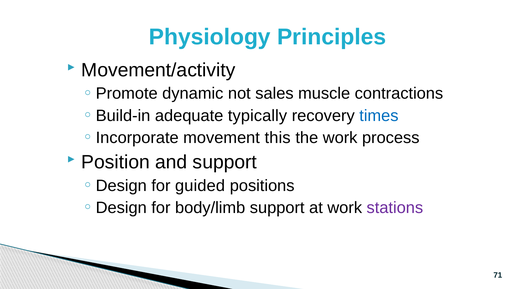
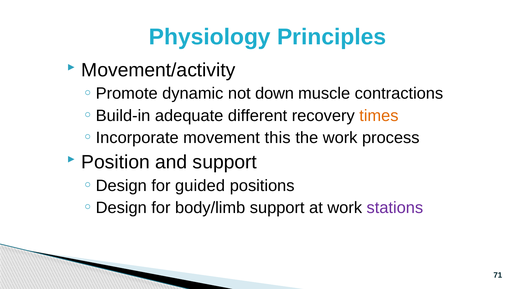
sales: sales -> down
typically: typically -> different
times colour: blue -> orange
